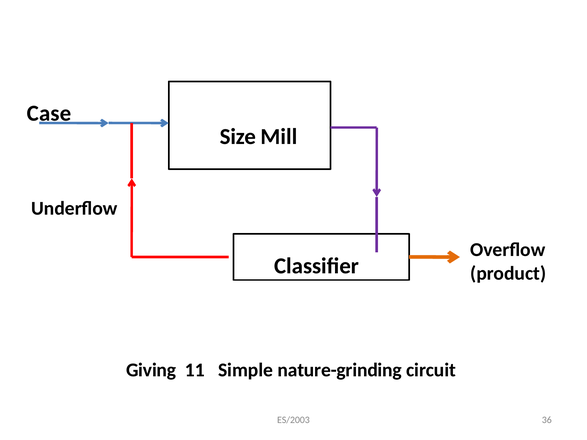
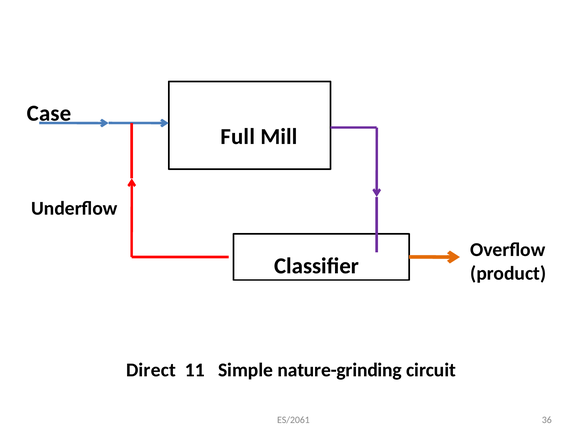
Size: Size -> Full
Giving: Giving -> Direct
ES/2003: ES/2003 -> ES/2061
